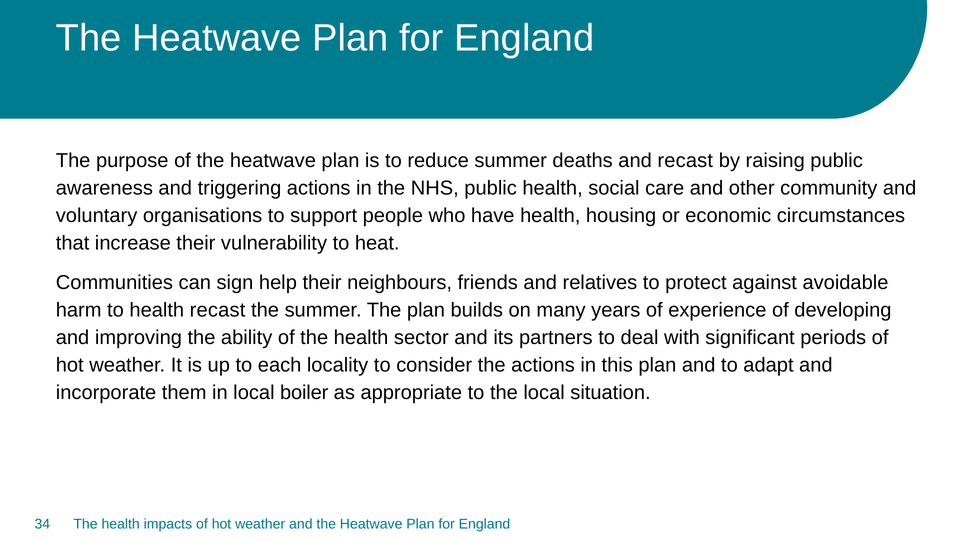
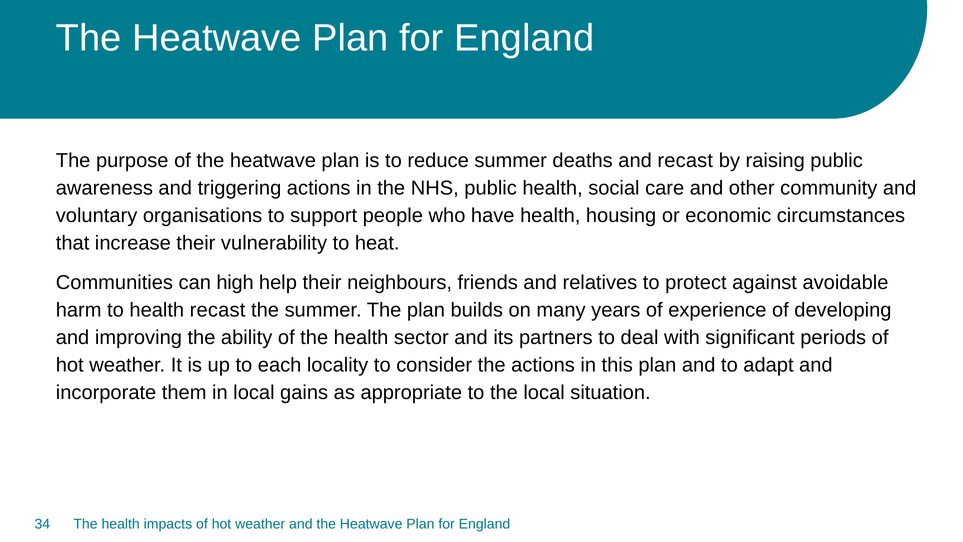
sign: sign -> high
boiler: boiler -> gains
